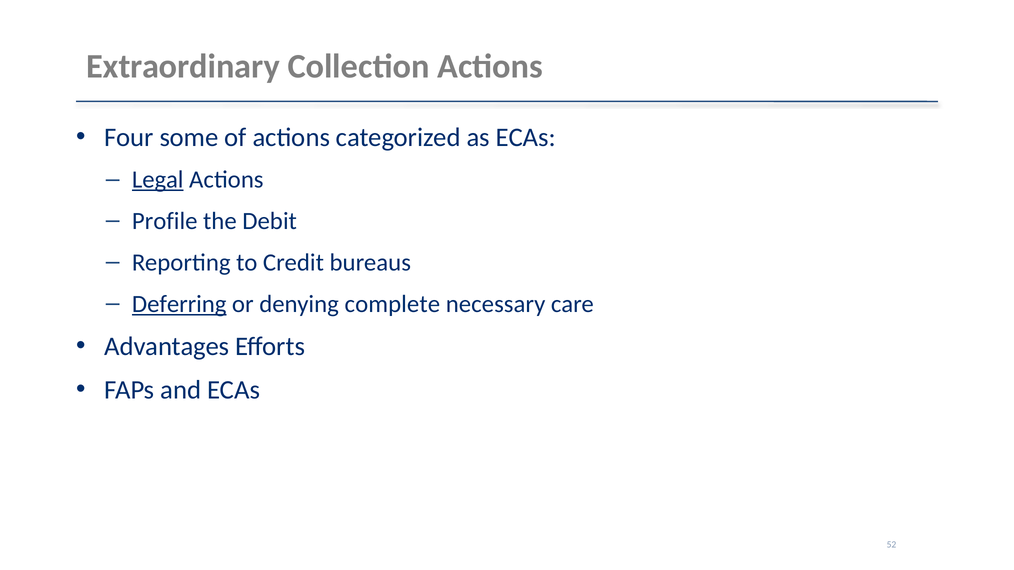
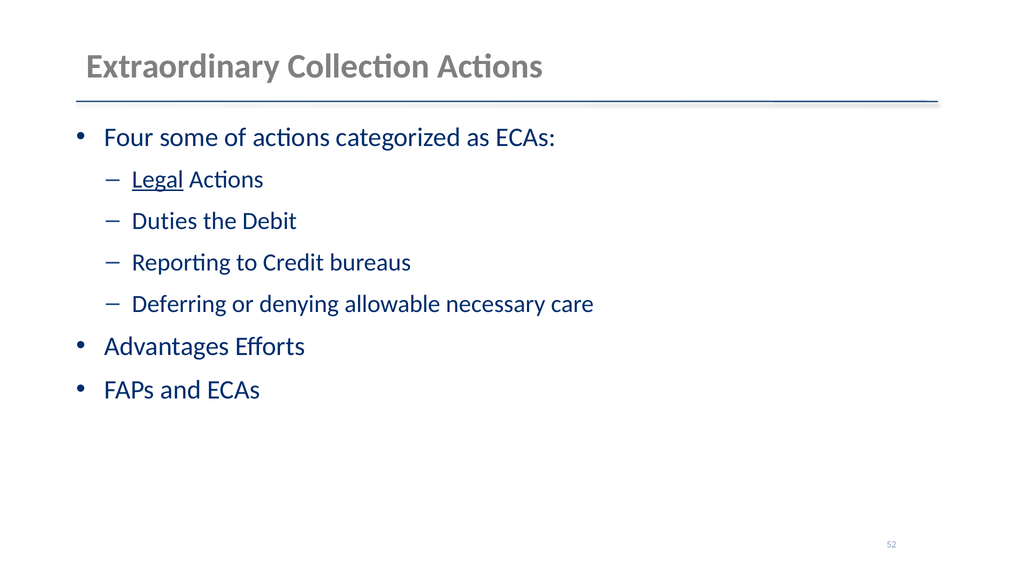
Profile: Profile -> Duties
Deferring underline: present -> none
complete: complete -> allowable
